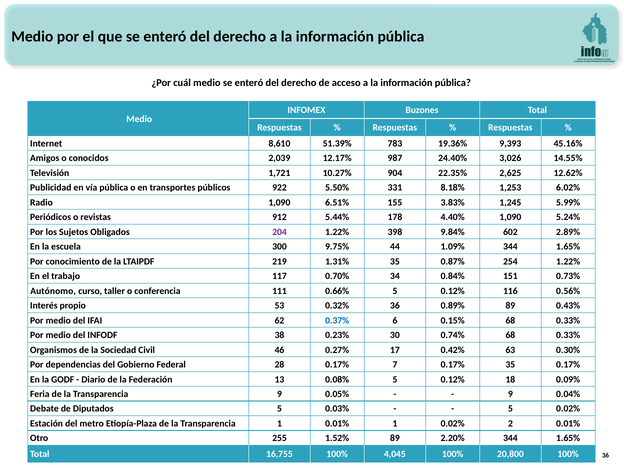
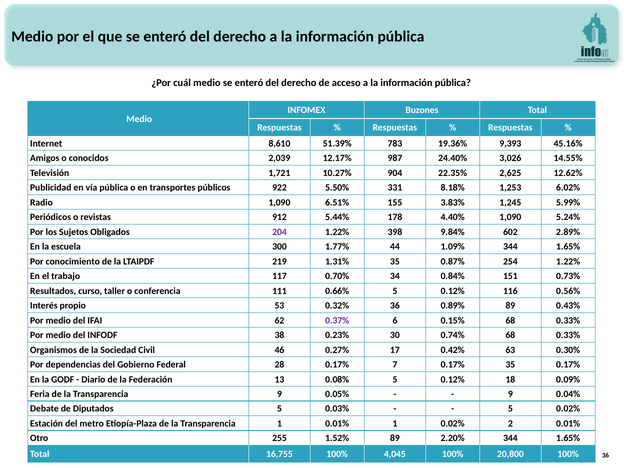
9.75%: 9.75% -> 1.77%
Autónomo: Autónomo -> Resultados
0.37% colour: blue -> purple
